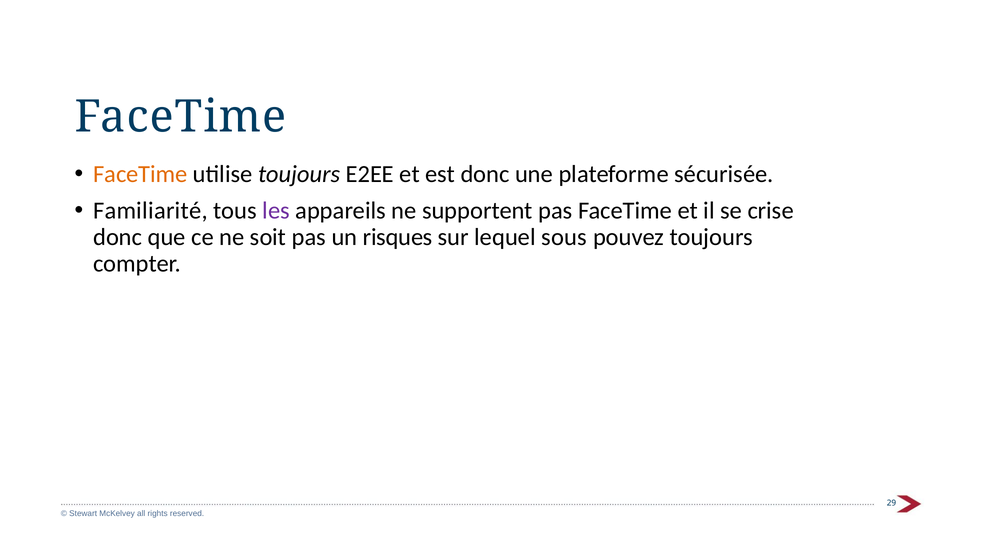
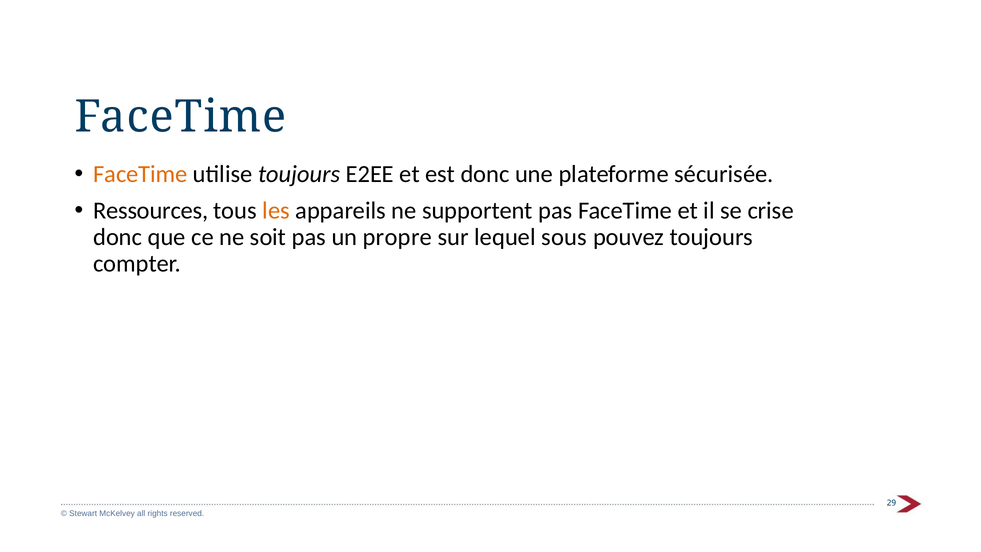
Familiarité: Familiarité -> Ressources
les colour: purple -> orange
risques: risques -> propre
